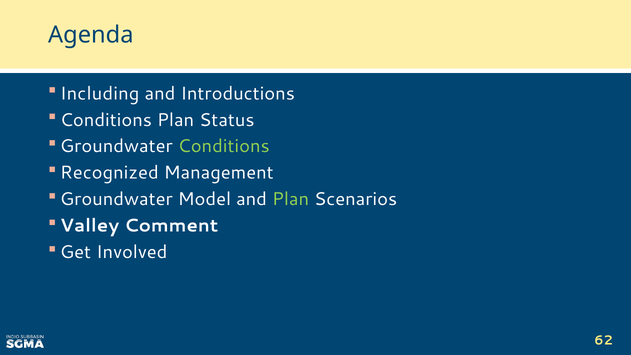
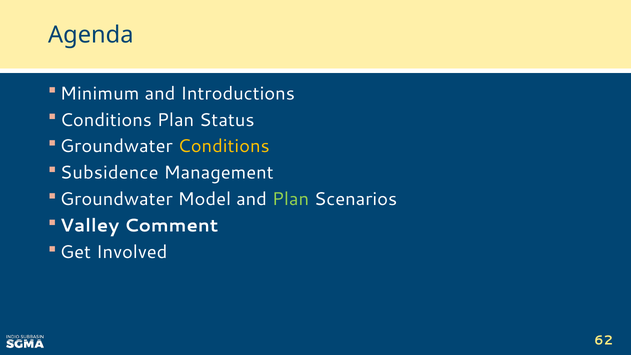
Including: Including -> Minimum
Conditions at (224, 146) colour: light green -> yellow
Recognized: Recognized -> Subsidence
